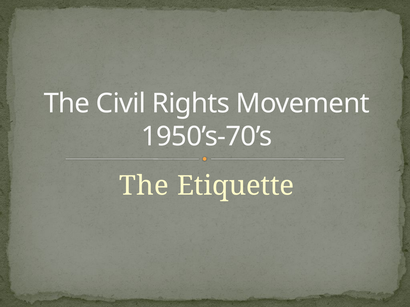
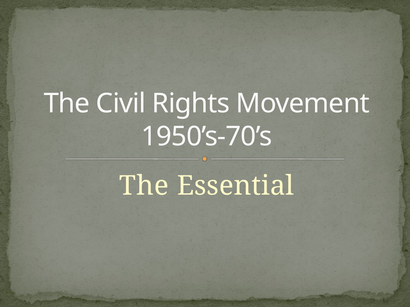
Etiquette: Etiquette -> Essential
